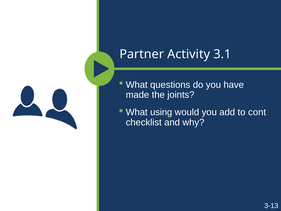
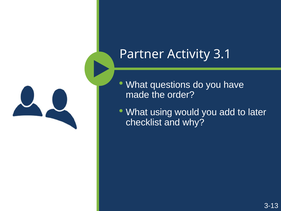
joints: joints -> order
cont: cont -> later
